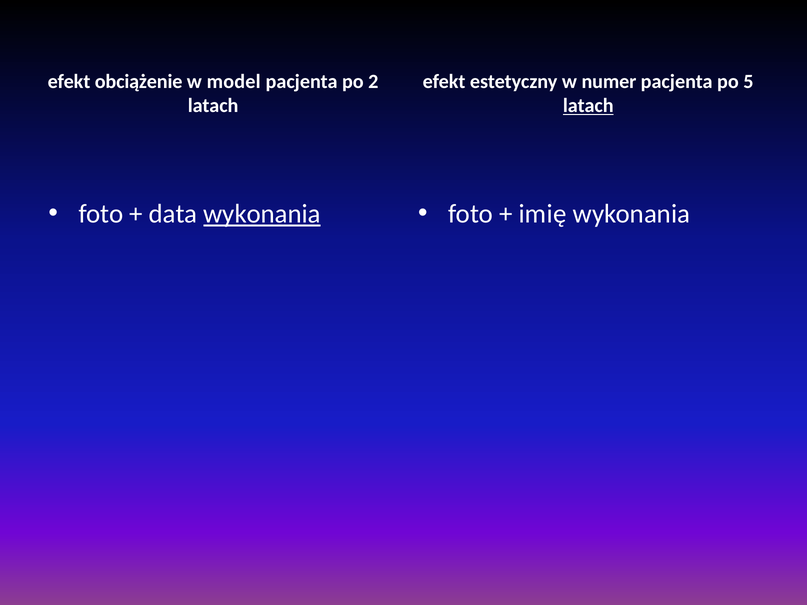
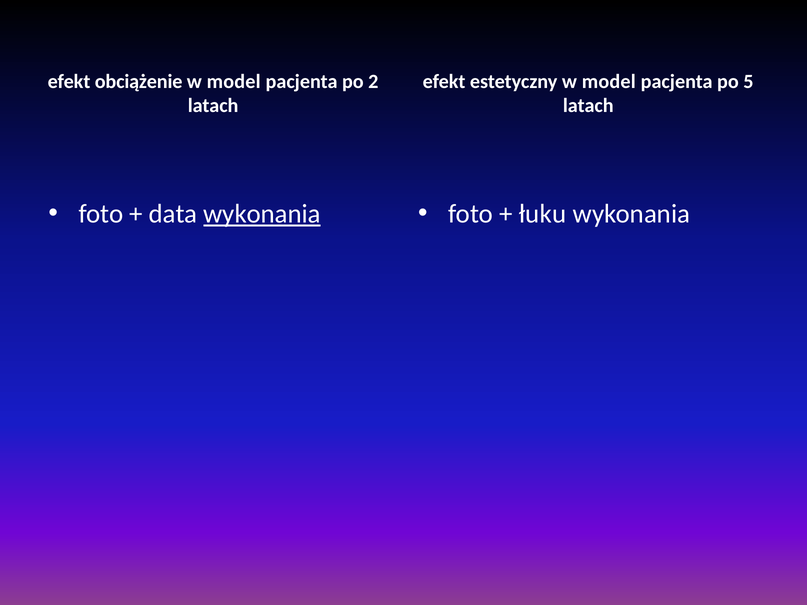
estetyczny w numer: numer -> model
latach at (588, 106) underline: present -> none
imię: imię -> łuku
